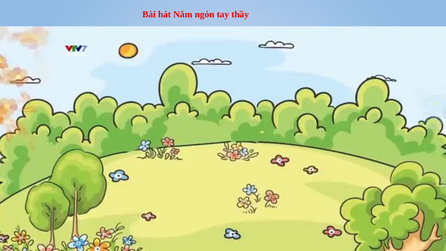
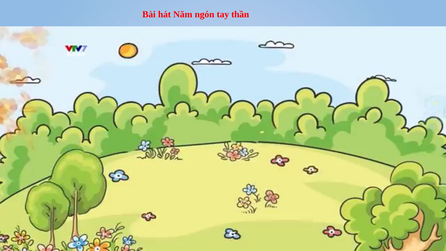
thầy: thầy -> thần
